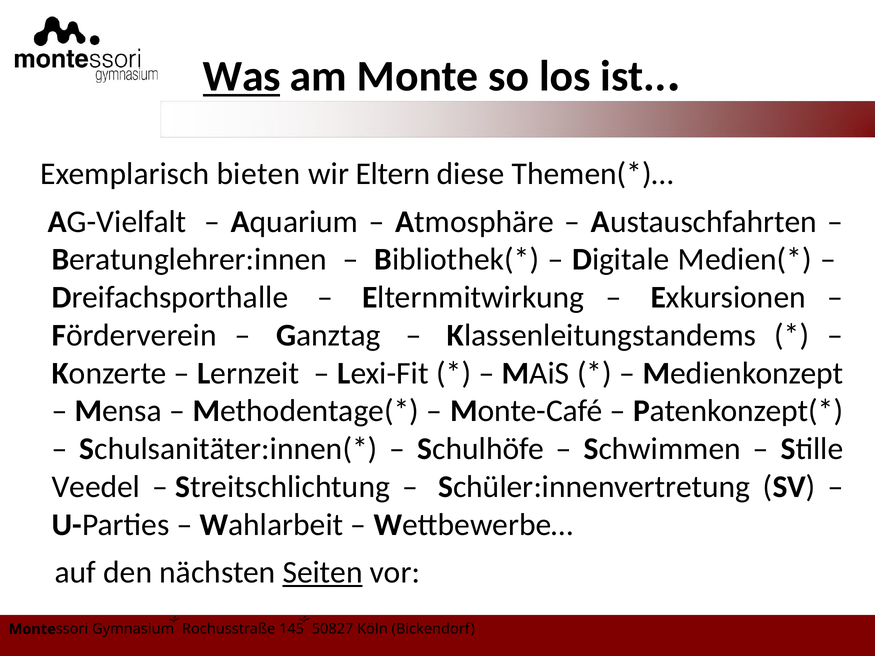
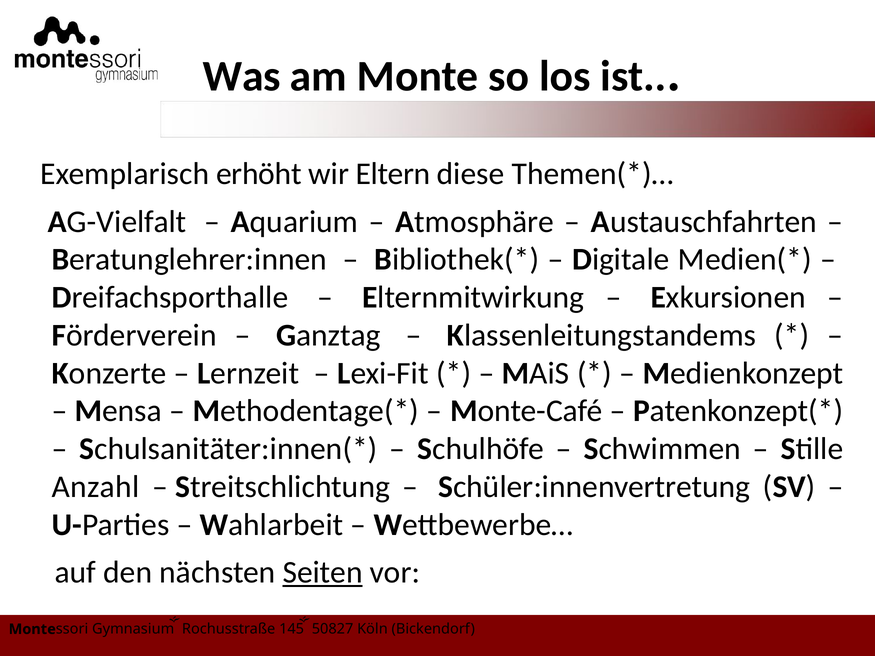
Was underline: present -> none
bieten: bieten -> erhöht
Veedel: Veedel -> Anzahl
